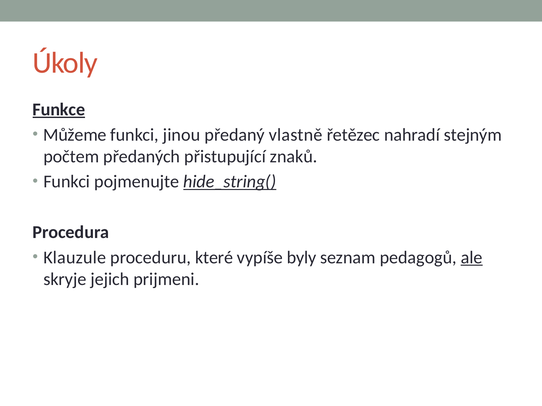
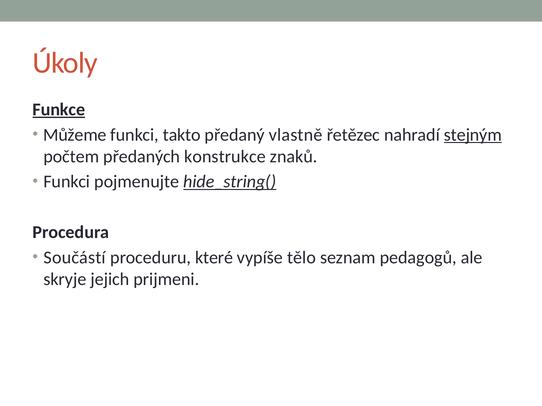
jinou: jinou -> takto
stejným underline: none -> present
přistupující: přistupující -> konstrukce
Klauzule: Klauzule -> Součástí
byly: byly -> tělo
ale underline: present -> none
